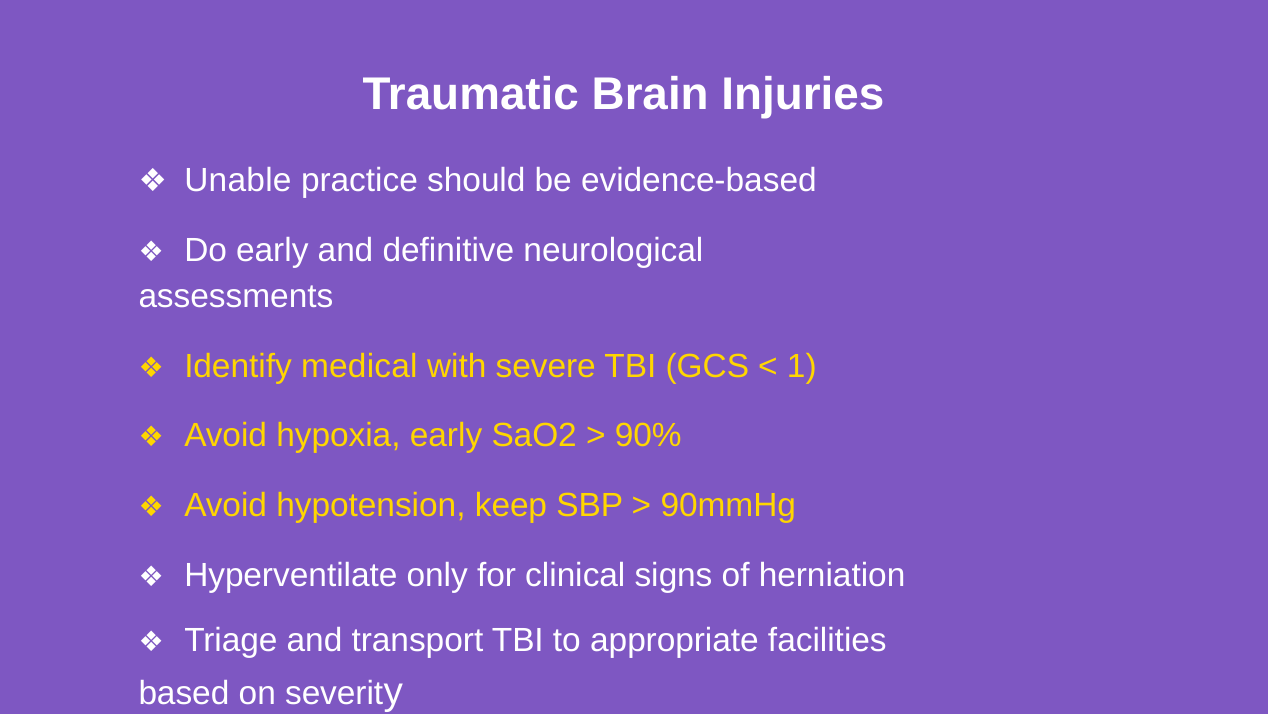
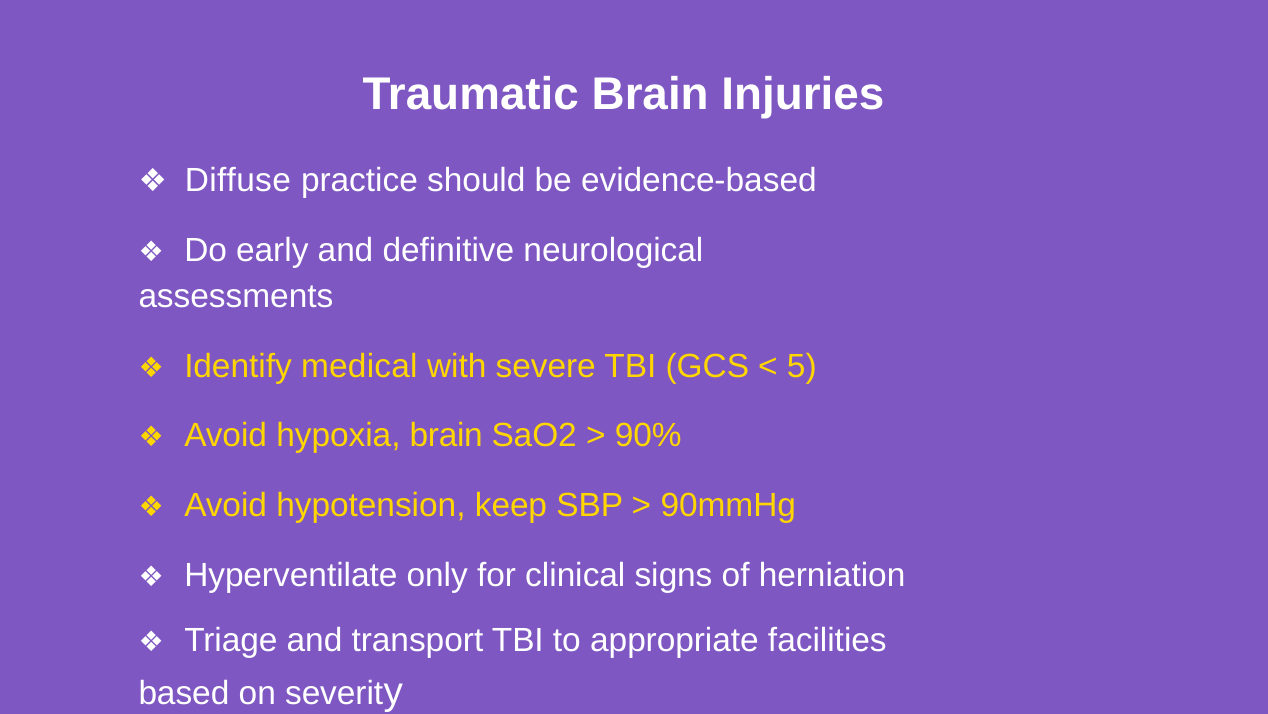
Unable: Unable -> Diffuse
1: 1 -> 5
hypoxia early: early -> brain
